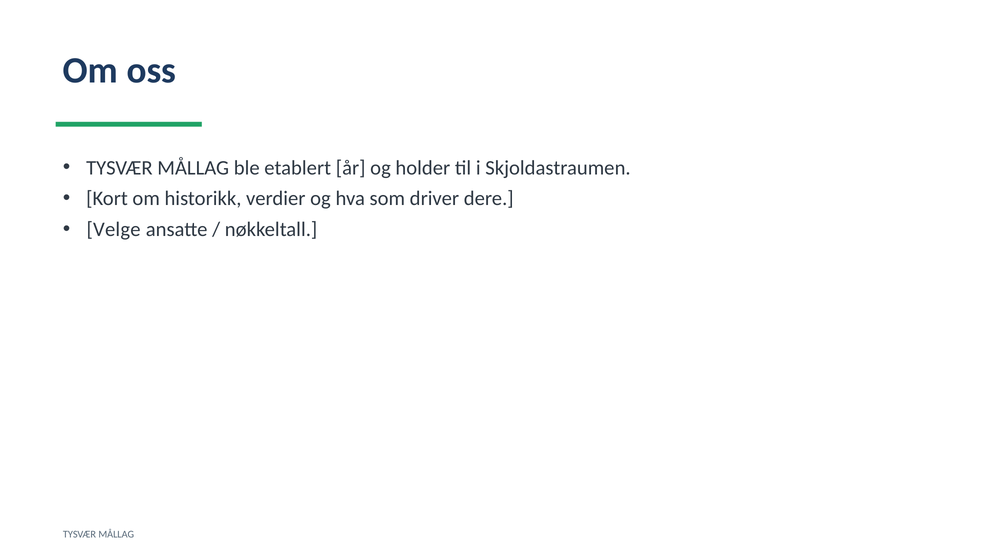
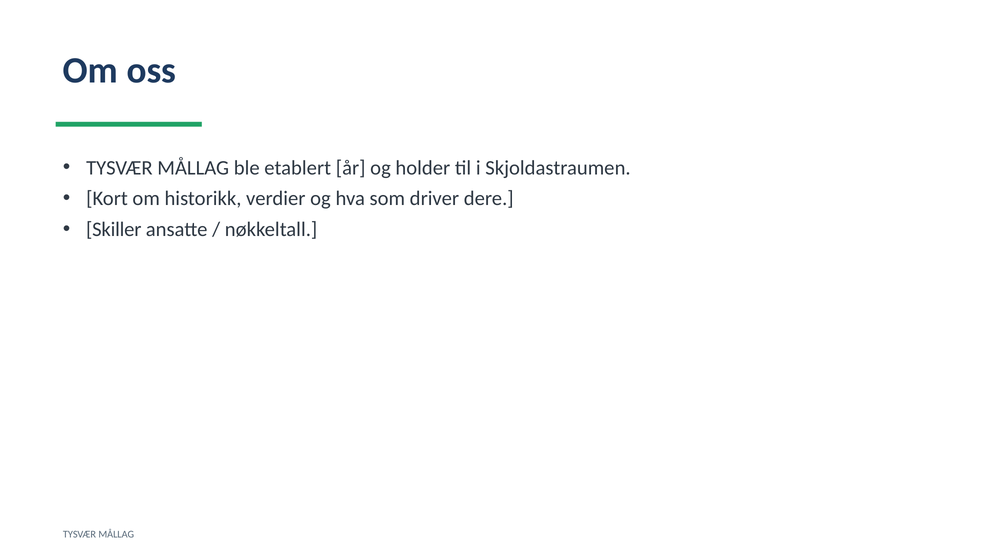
Velge: Velge -> Skiller
